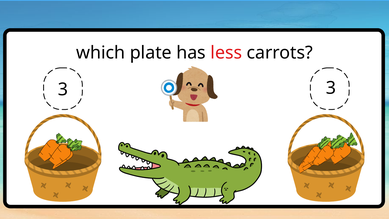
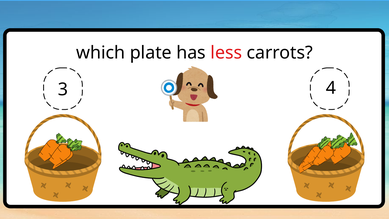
3 3: 3 -> 4
